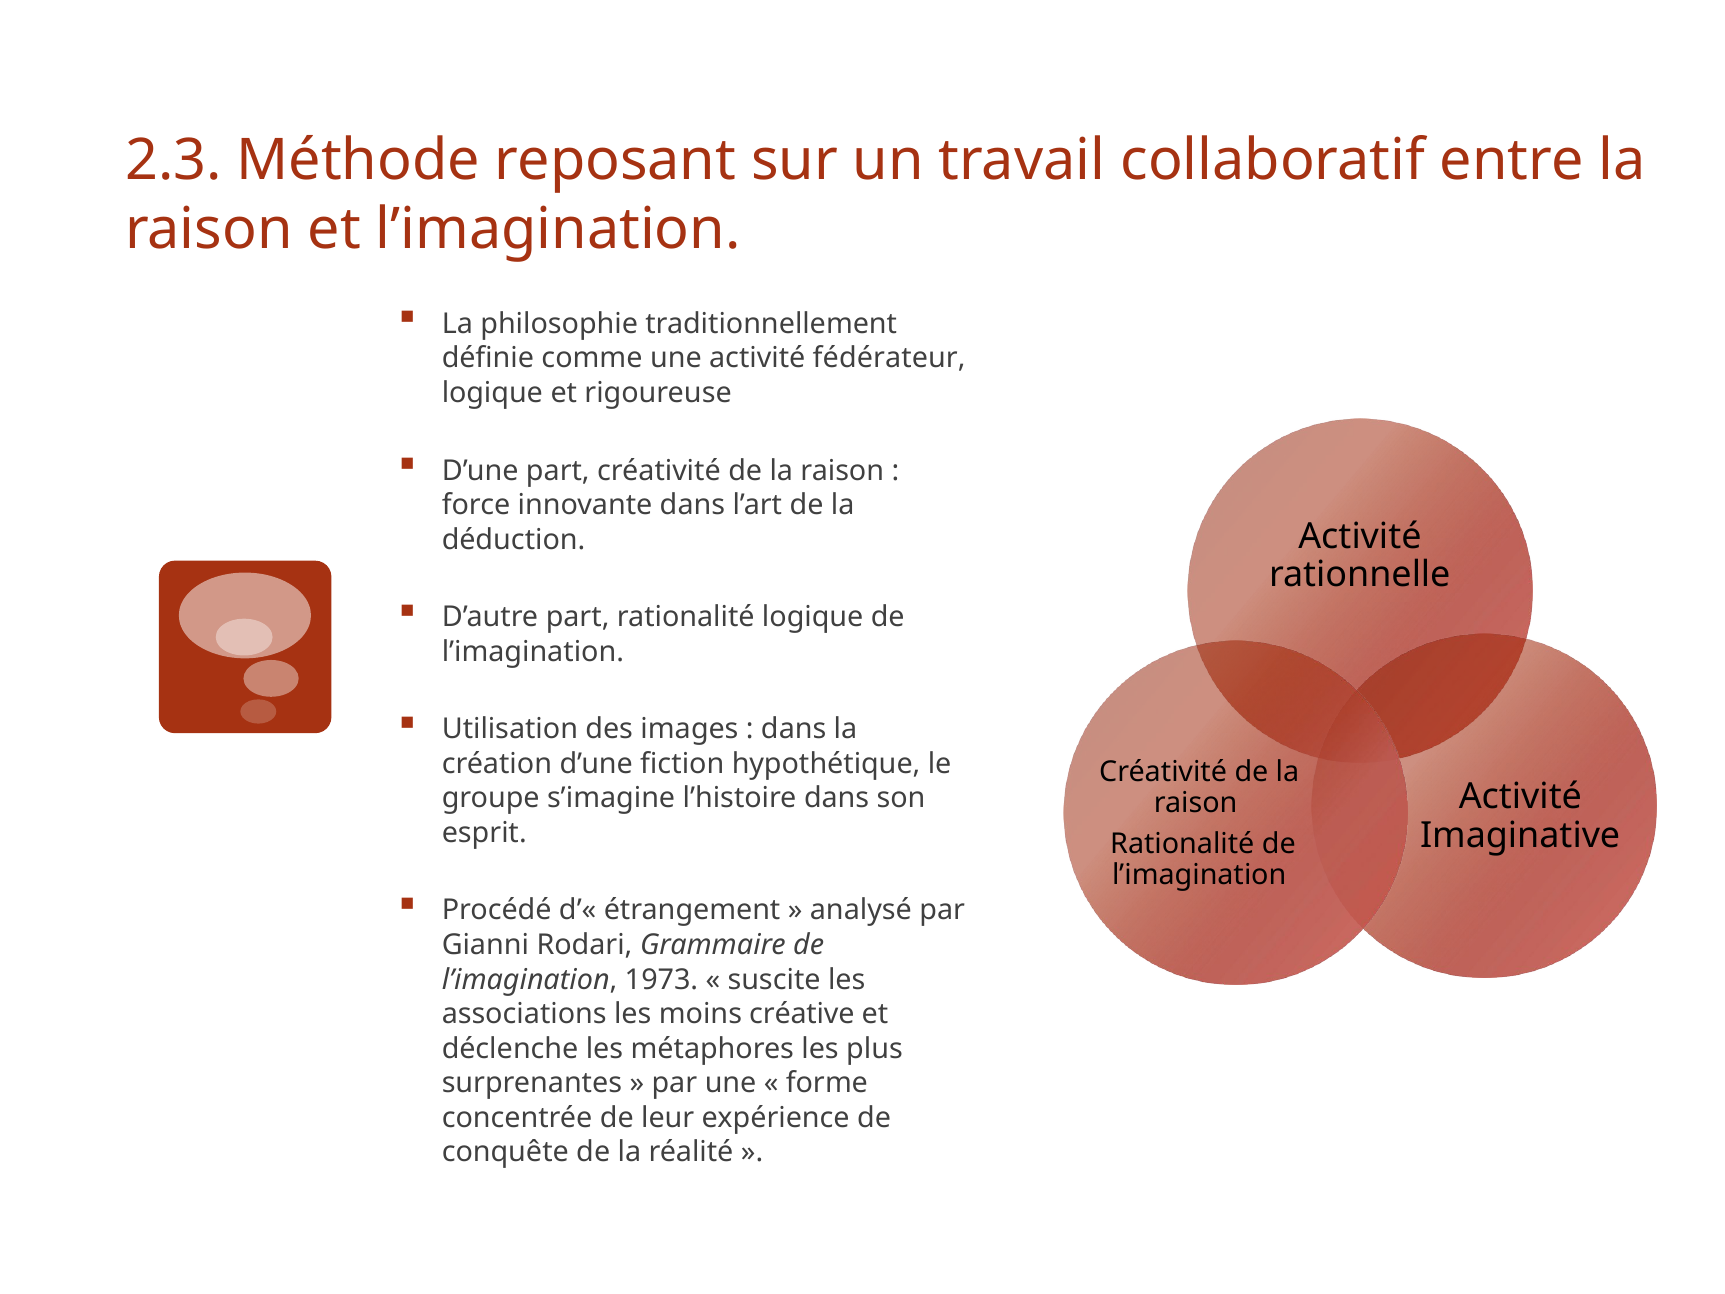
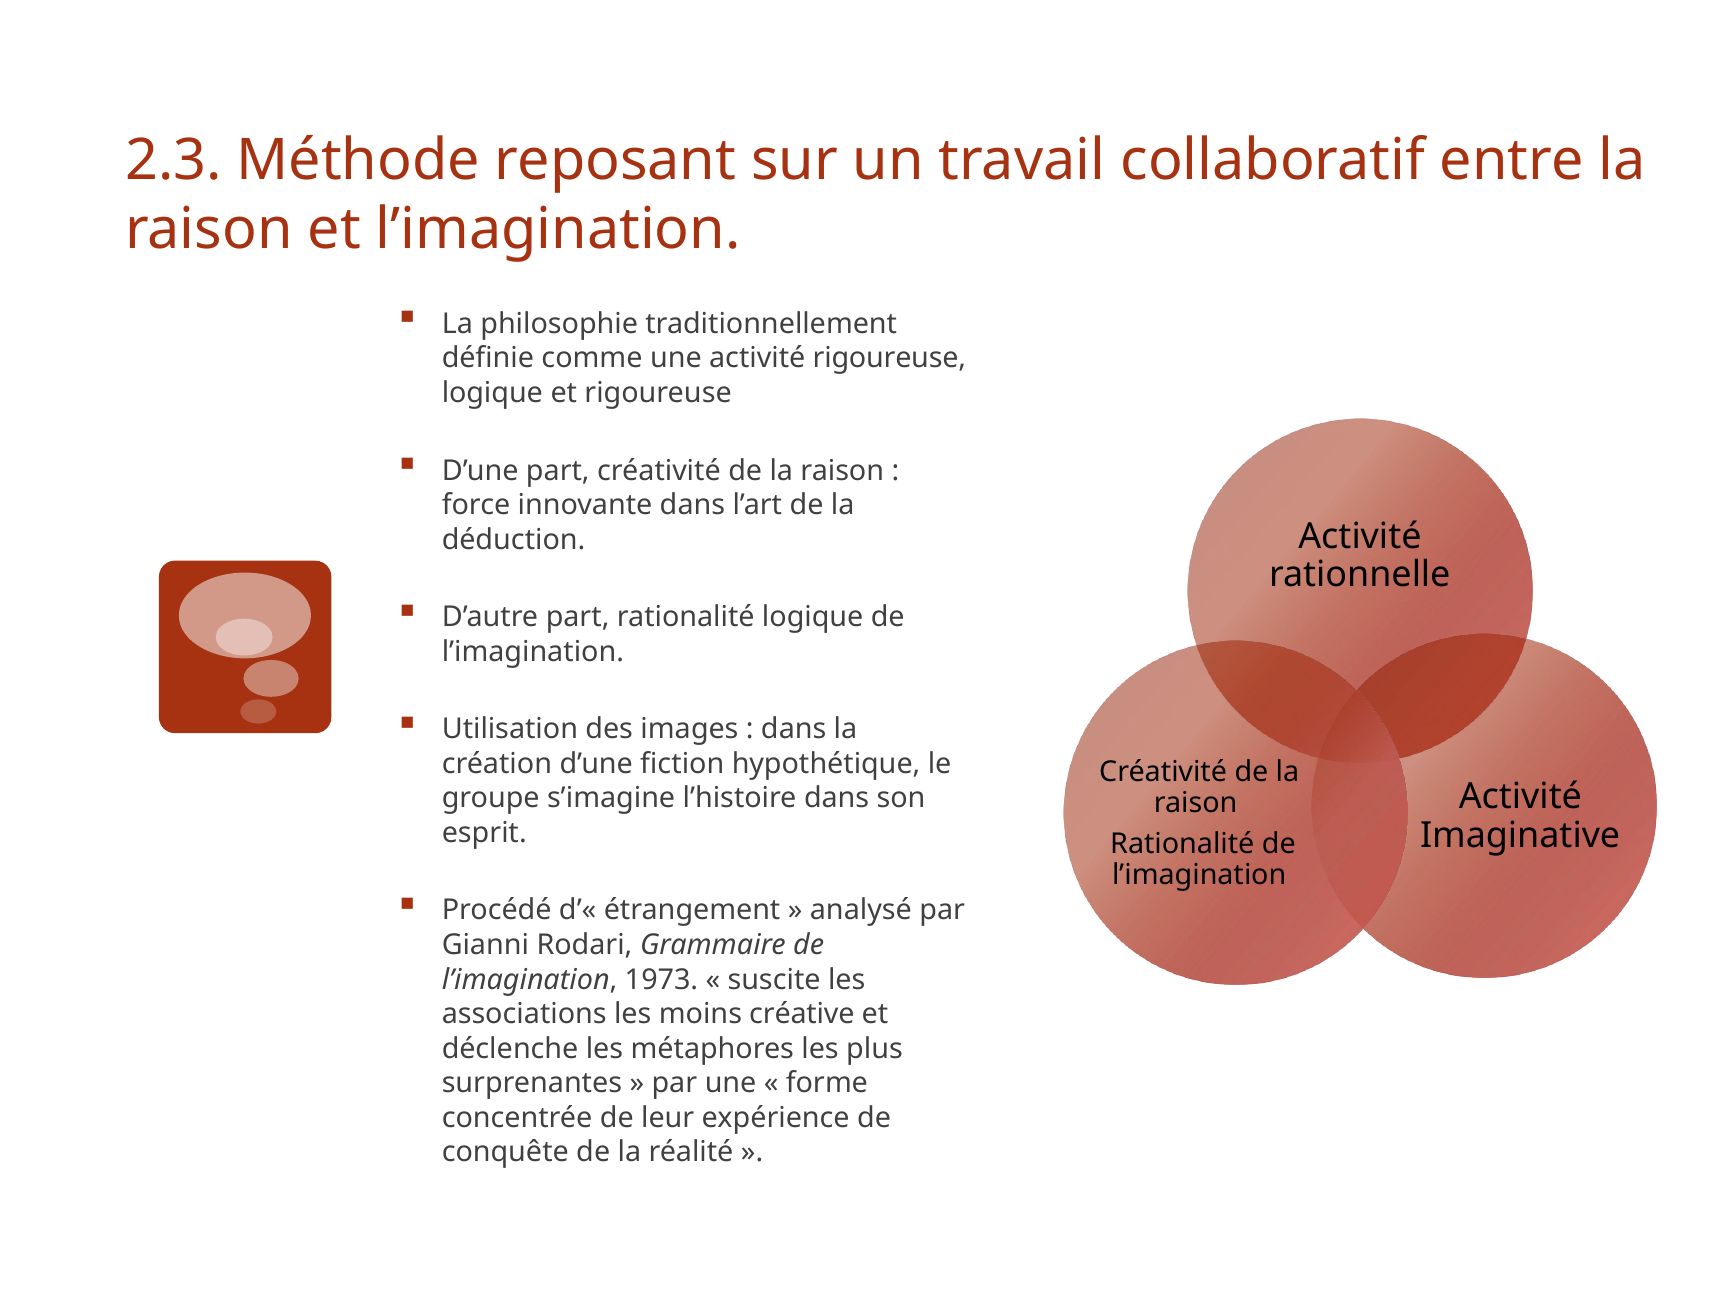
activité fédérateur: fédérateur -> rigoureuse
